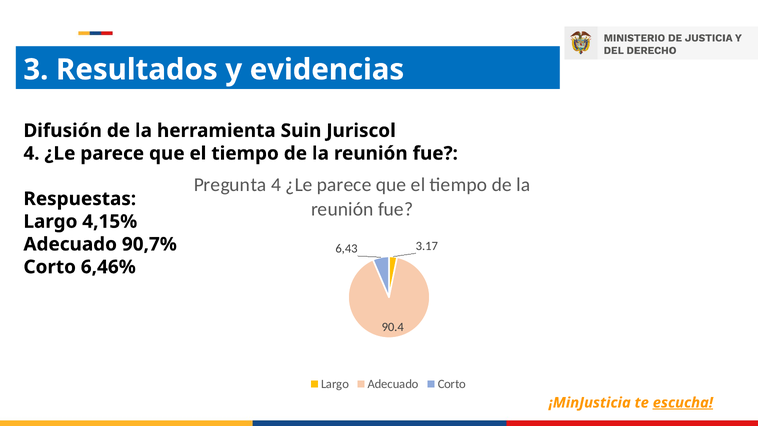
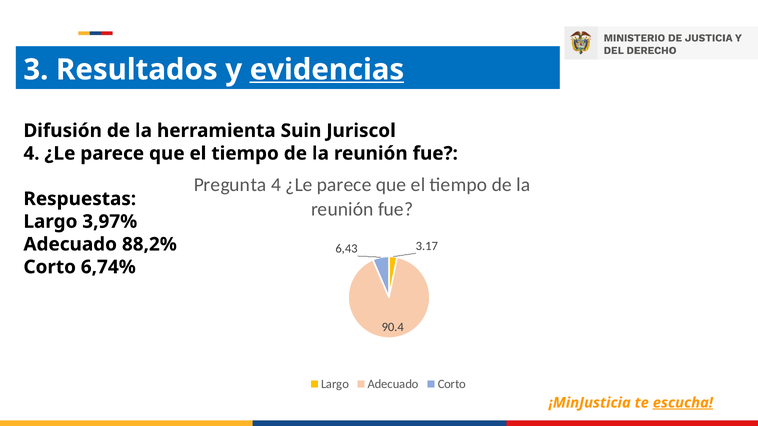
evidencias underline: none -> present
4,15%: 4,15% -> 3,97%
90,7%: 90,7% -> 88,2%
6,46%: 6,46% -> 6,74%
